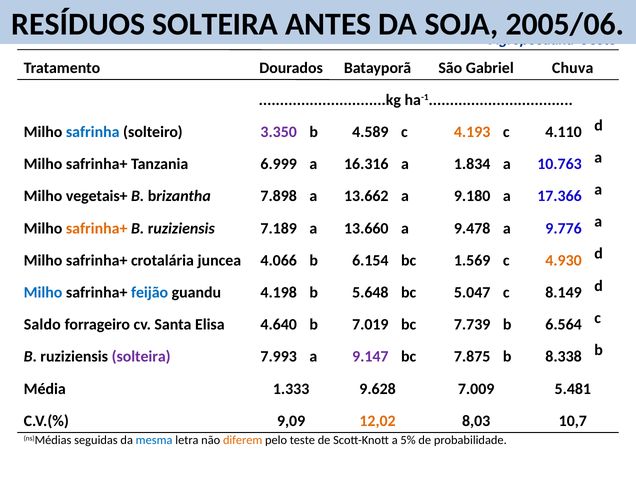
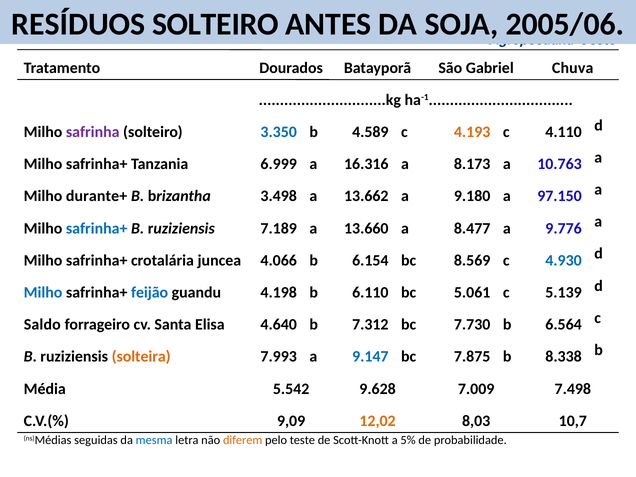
SOLTEIRA at (215, 24): SOLTEIRA -> SOLTEIRO
safrinha colour: blue -> purple
3.350 colour: purple -> blue
1.834: 1.834 -> 8.173
vegetais+: vegetais+ -> durante+
7.898: 7.898 -> 3.498
17.366: 17.366 -> 97.150
safrinha+ at (97, 228) colour: orange -> blue
9.478: 9.478 -> 8.477
1.569: 1.569 -> 8.569
4.930 colour: orange -> blue
5.648: 5.648 -> 6.110
5.047: 5.047 -> 5.061
8.149: 8.149 -> 5.139
7.019: 7.019 -> 7.312
7.739: 7.739 -> 7.730
solteira at (141, 357) colour: purple -> orange
9.147 colour: purple -> blue
1.333: 1.333 -> 5.542
5.481: 5.481 -> 7.498
